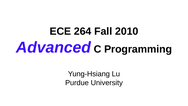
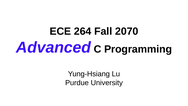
2010: 2010 -> 2070
